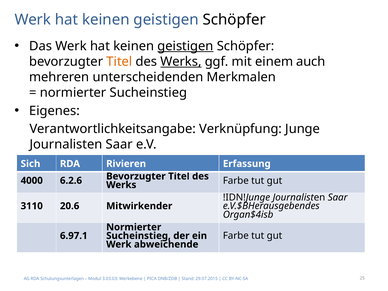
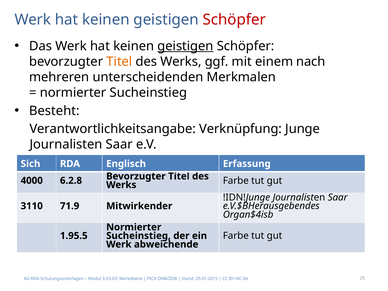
Schöpfer at (234, 20) colour: black -> red
Werks at (181, 62) underline: present -> none
auch: auch -> nach
Eigenes: Eigenes -> Besteht
Rivieren: Rivieren -> Englisch
6.2.6: 6.2.6 -> 6.2.8
20.6: 20.6 -> 71.9
6.97.1: 6.97.1 -> 1.95.5
